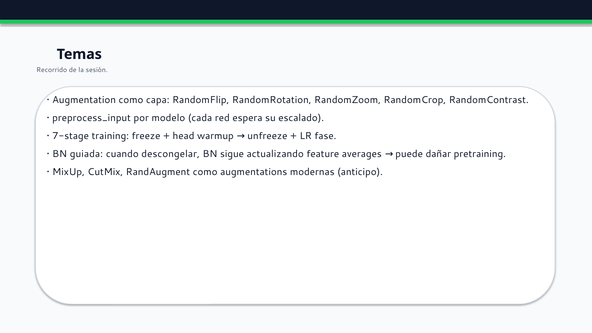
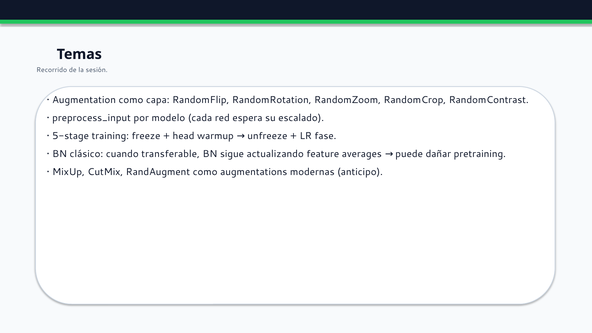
7-stage: 7-stage -> 5-stage
guiada: guiada -> clásico
descongelar: descongelar -> transferable
